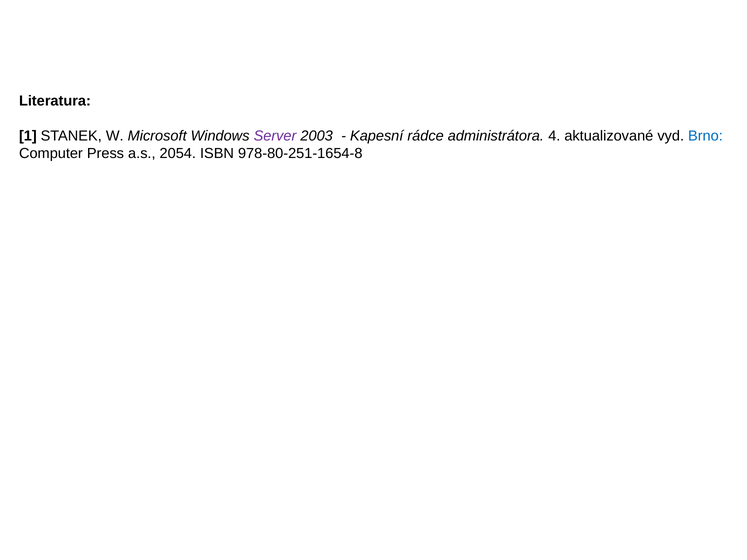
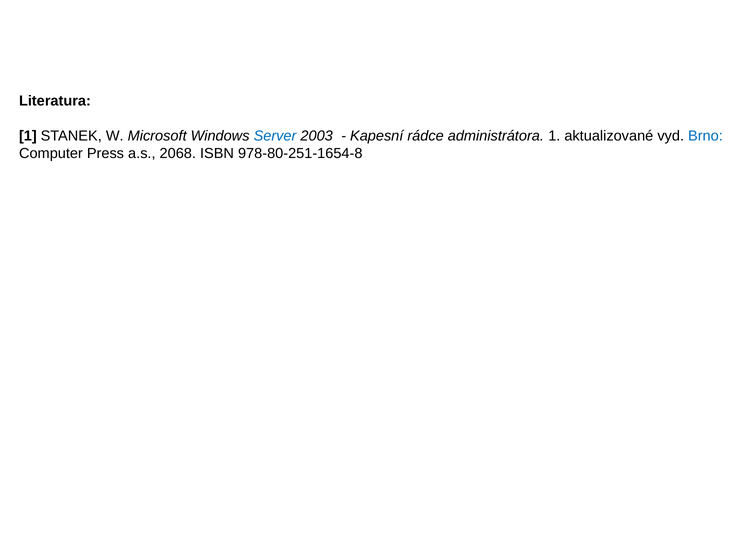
Server colour: purple -> blue
administrátora 4: 4 -> 1
2054: 2054 -> 2068
